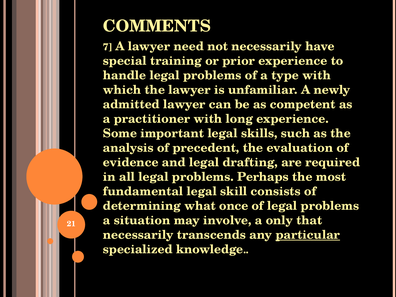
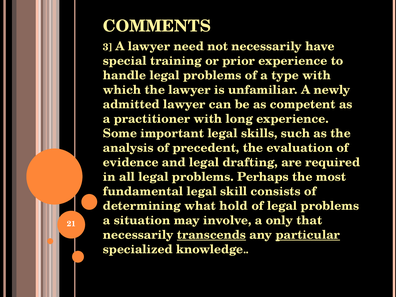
7: 7 -> 3
once: once -> hold
transcends underline: none -> present
